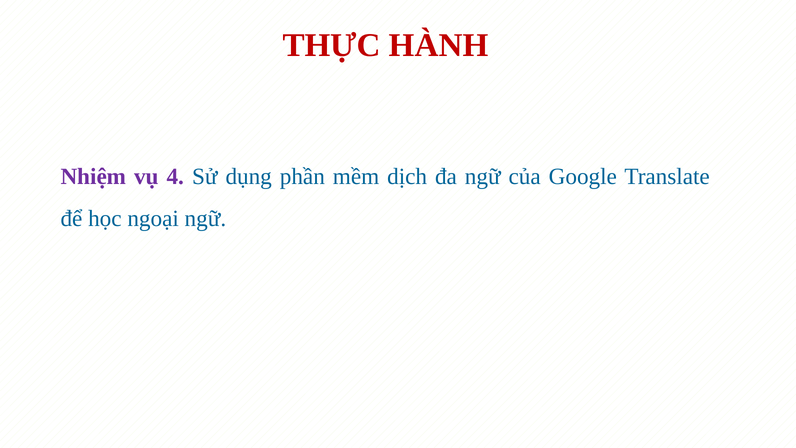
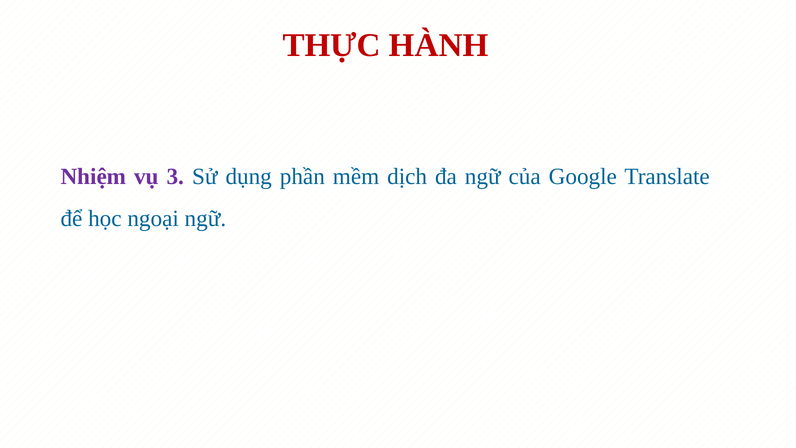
4: 4 -> 3
